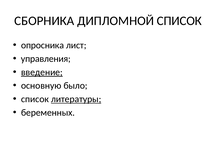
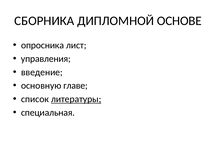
ДИПЛОМНОЙ СПИСОК: СПИСОК -> ОСНОВЕ
введение underline: present -> none
было: было -> главе
беременных: беременных -> специальная
